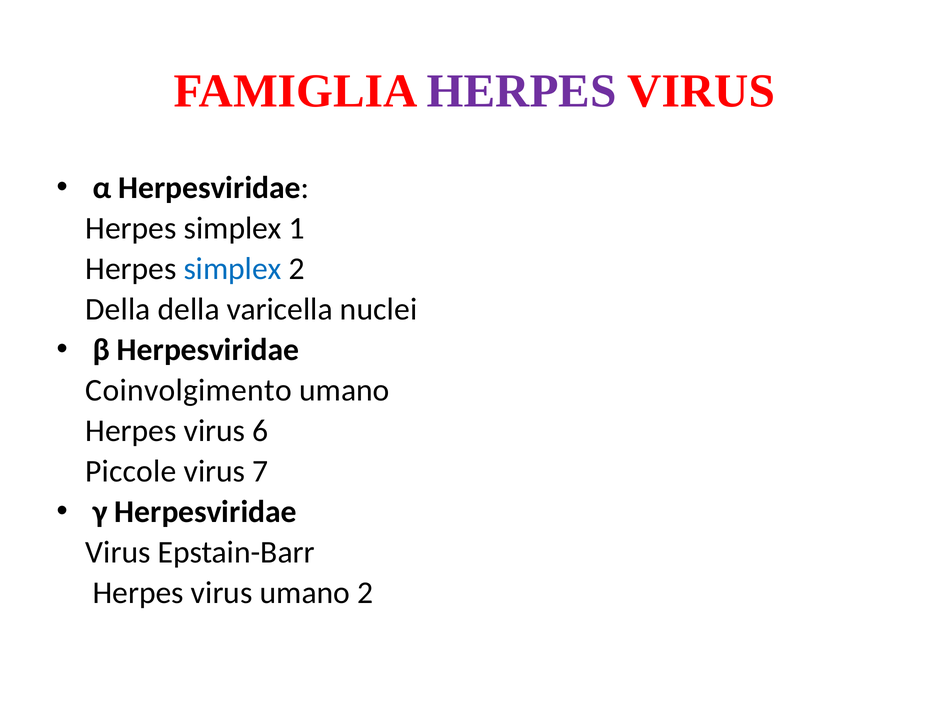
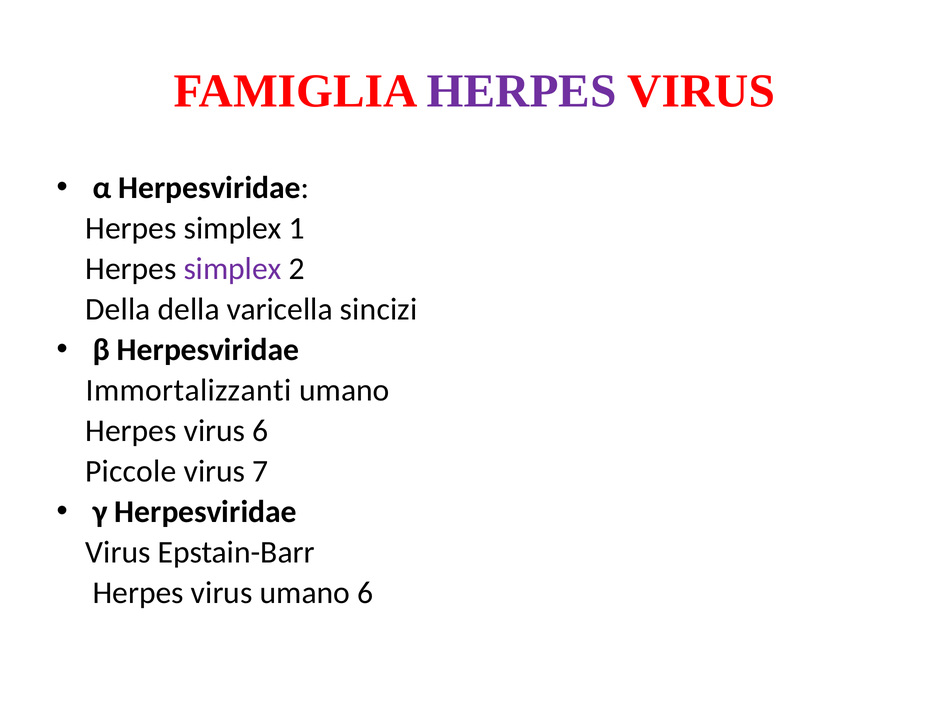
simplex at (233, 269) colour: blue -> purple
nuclei: nuclei -> sincizi
Coinvolgimento: Coinvolgimento -> Immortalizzanti
umano 2: 2 -> 6
